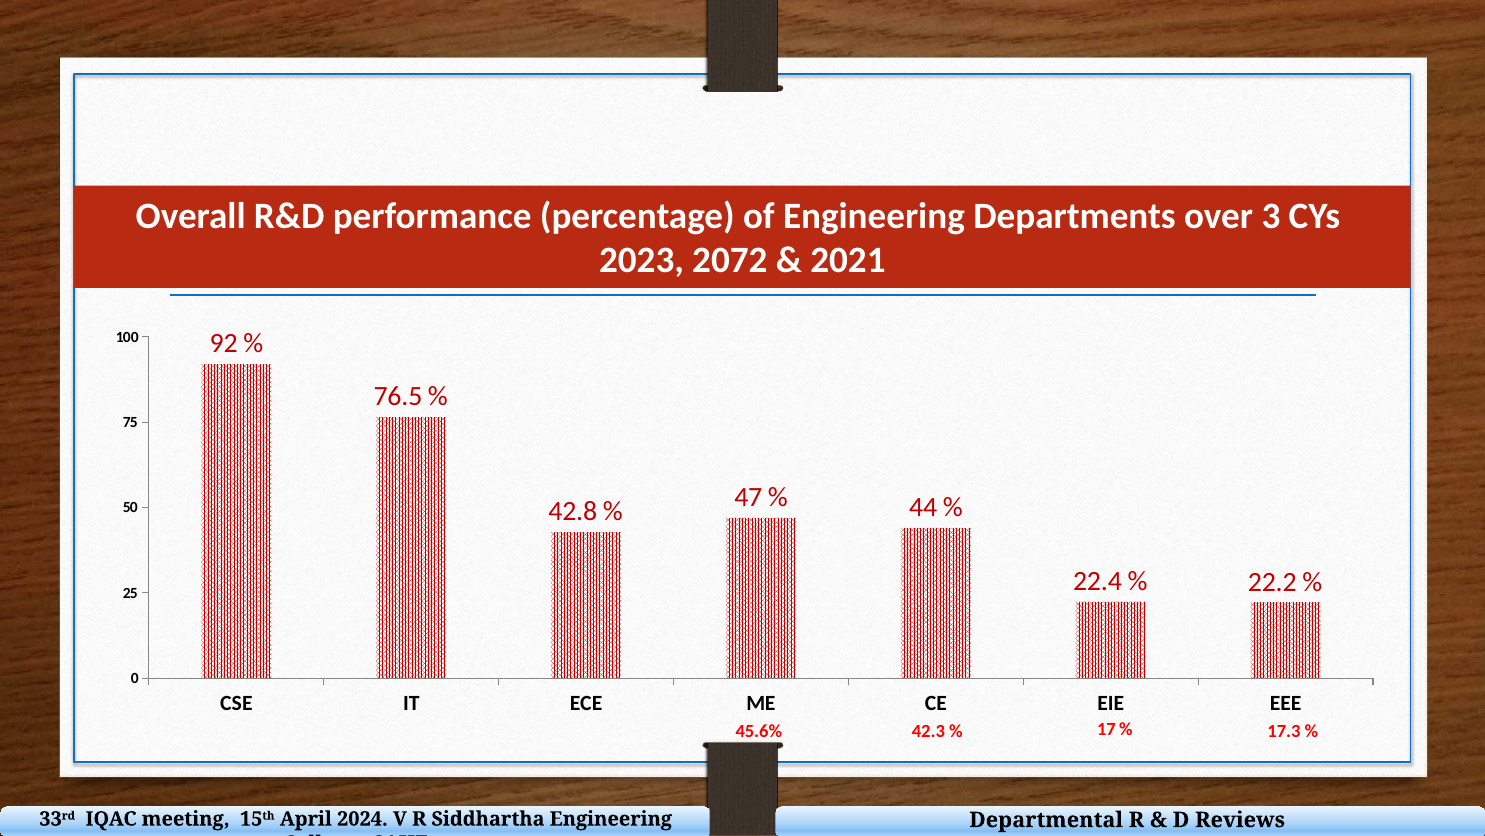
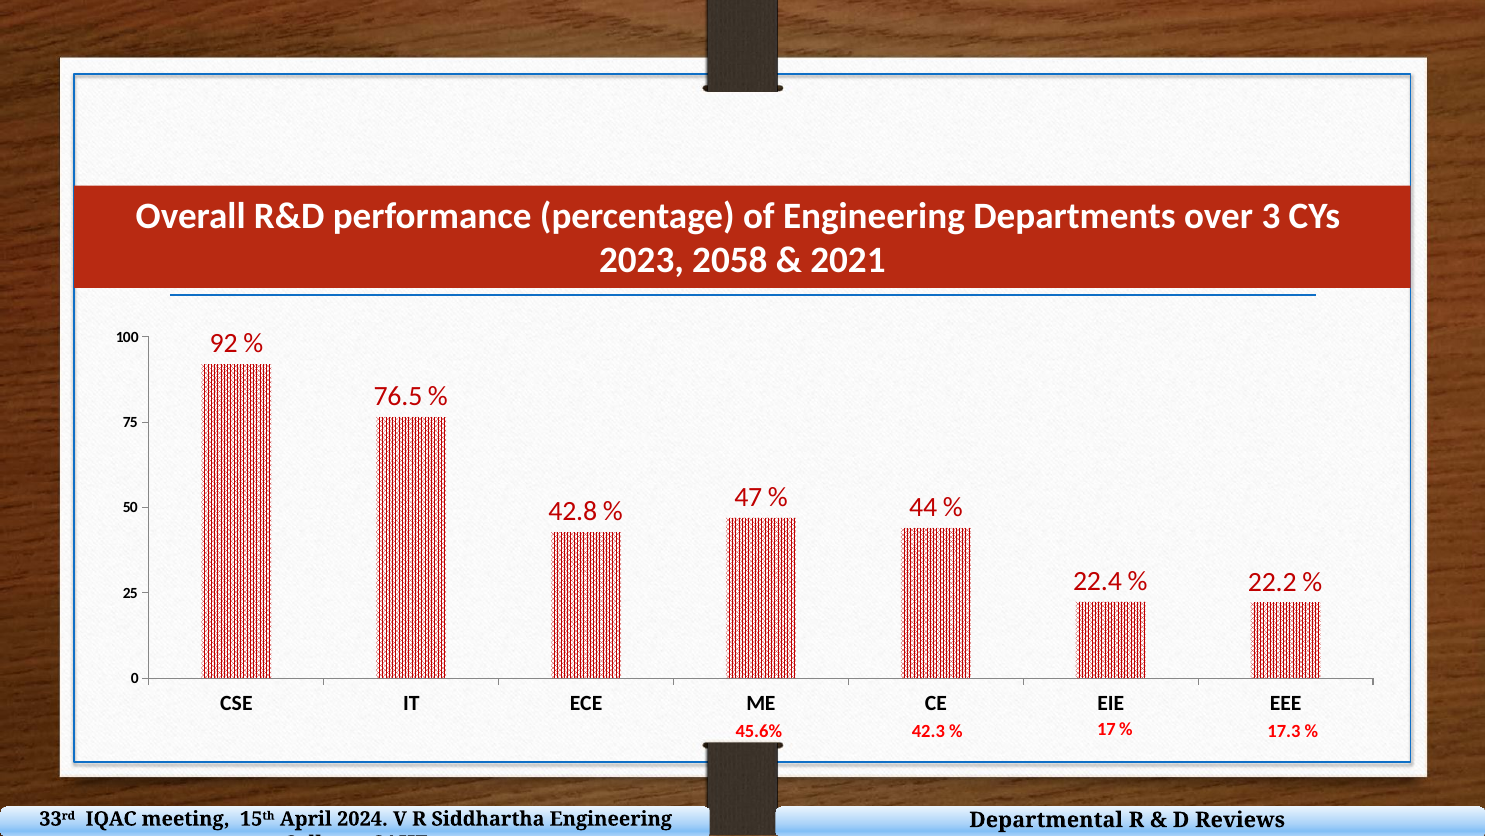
2072: 2072 -> 2058
